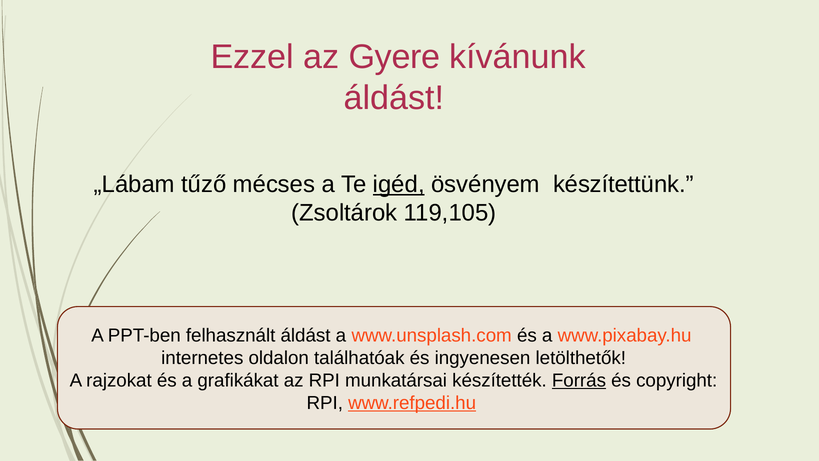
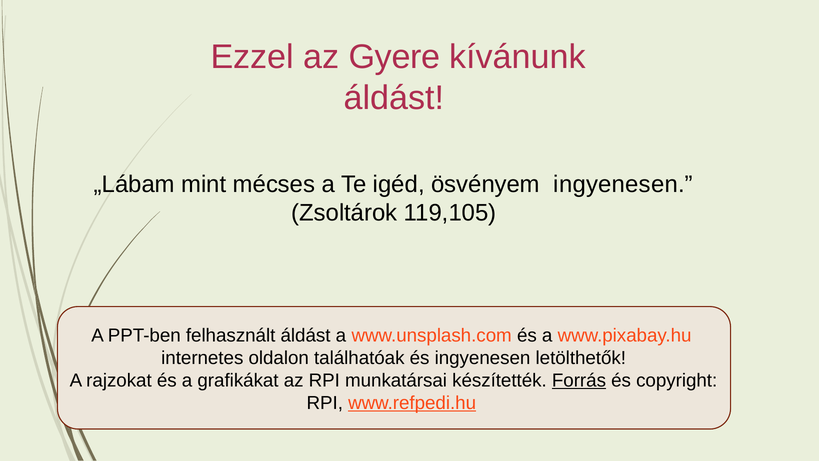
tűző: tűző -> mint
igéd underline: present -> none
ösvényem készítettünk: készítettünk -> ingyenesen
